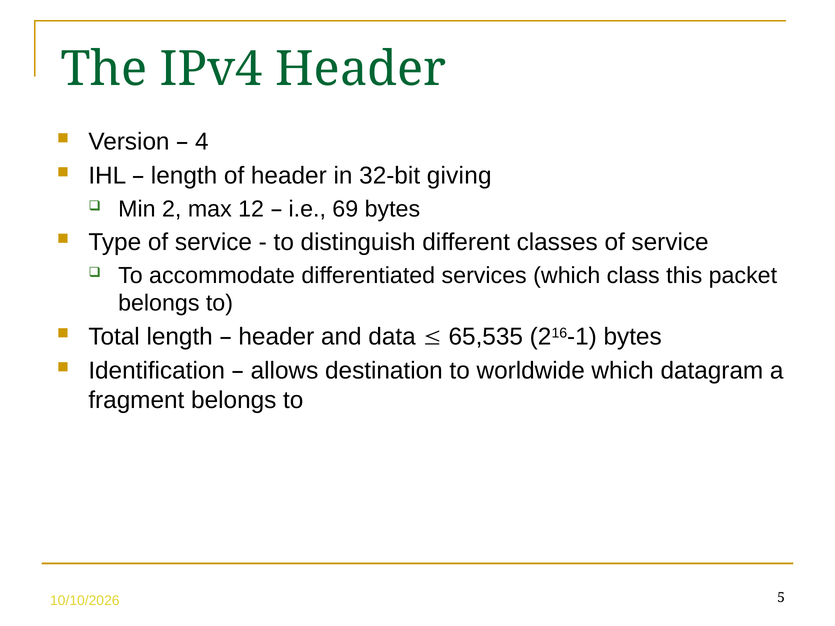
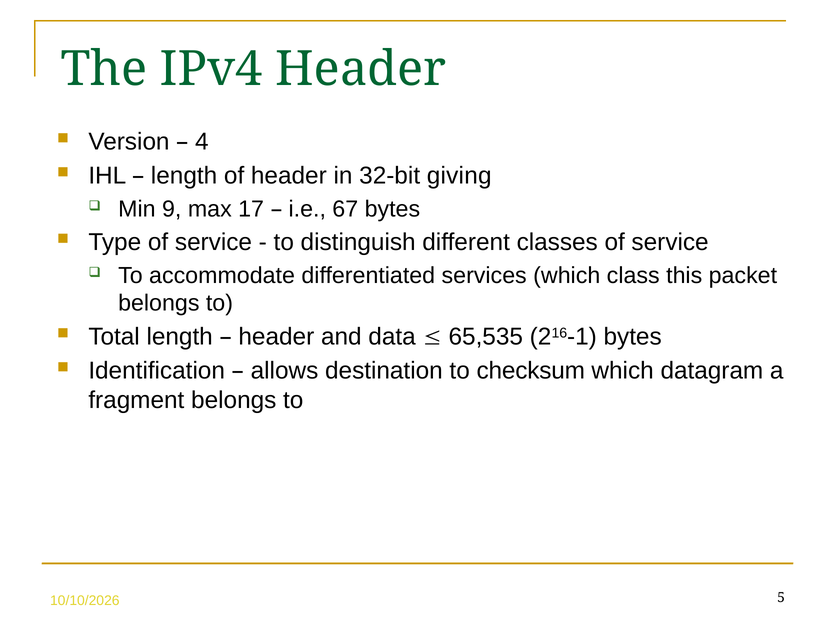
2: 2 -> 9
12: 12 -> 17
69: 69 -> 67
worldwide: worldwide -> checksum
